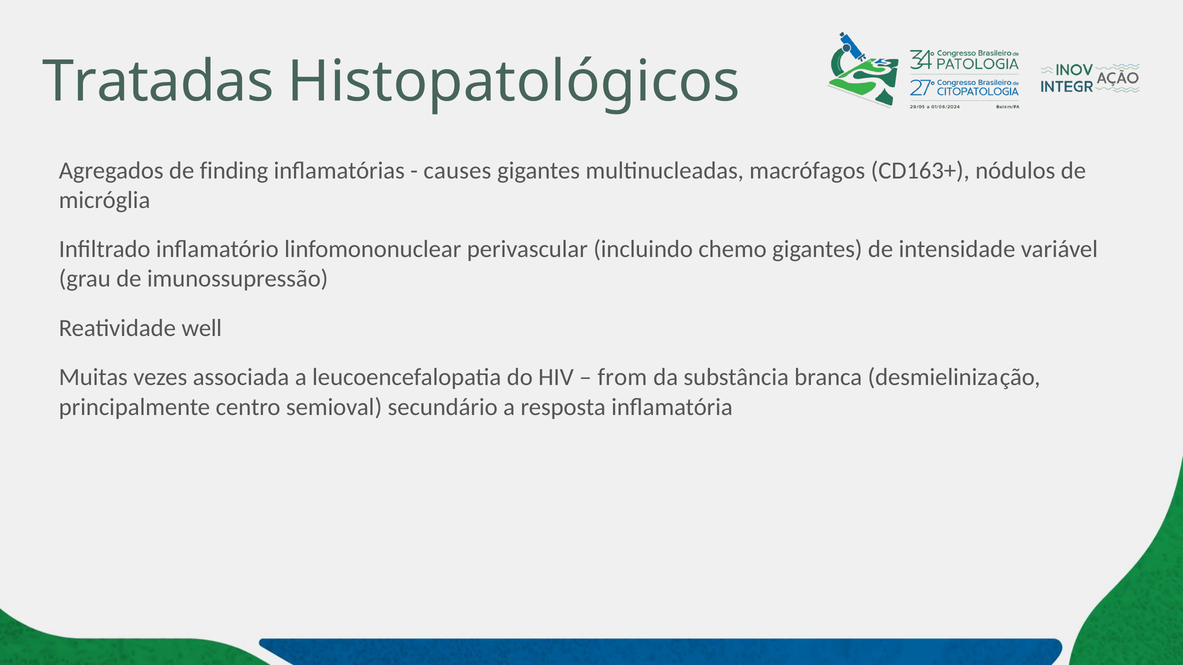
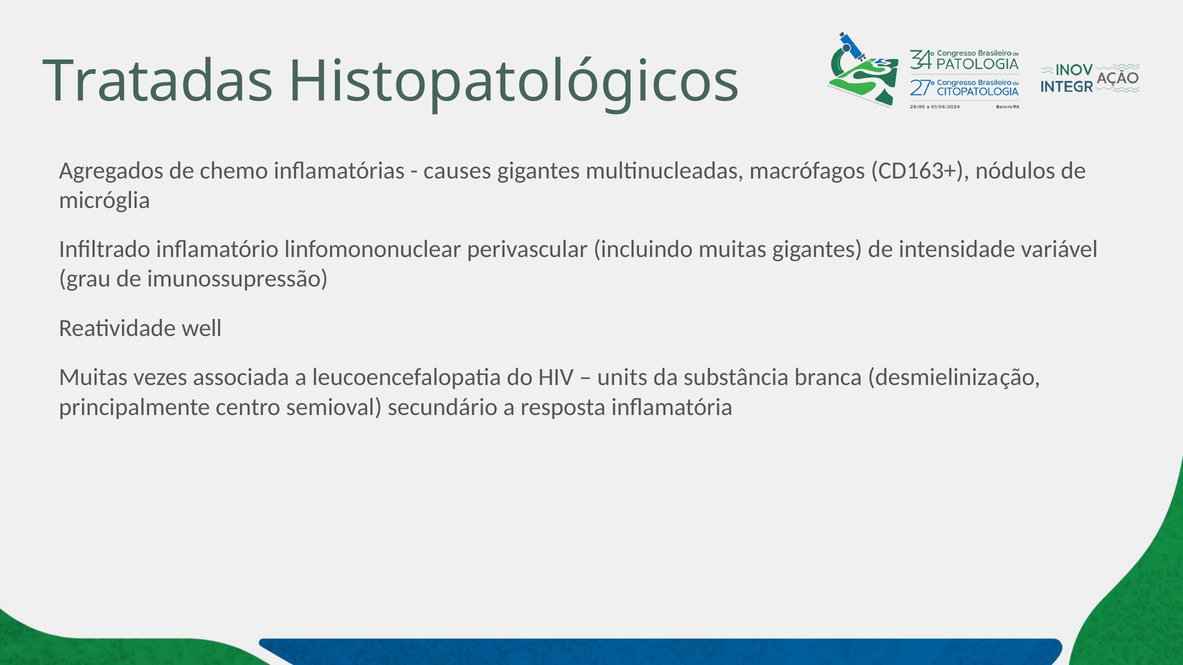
finding: finding -> chemo
incluindo chemo: chemo -> muitas
from: from -> units
